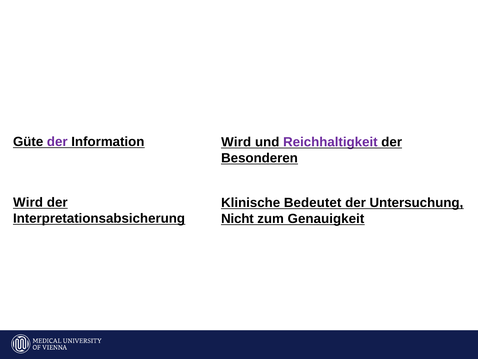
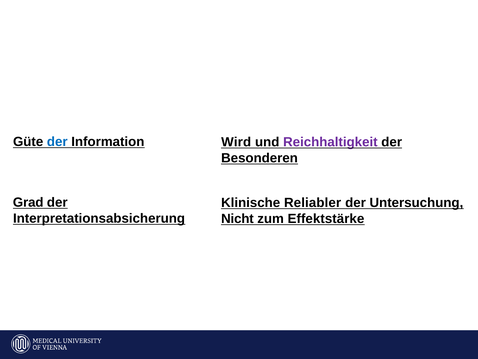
der at (57, 142) colour: purple -> blue
Wird at (28, 202): Wird -> Grad
Bedeutet: Bedeutet -> Reliabler
Genauigkeit: Genauigkeit -> Effektstärke
